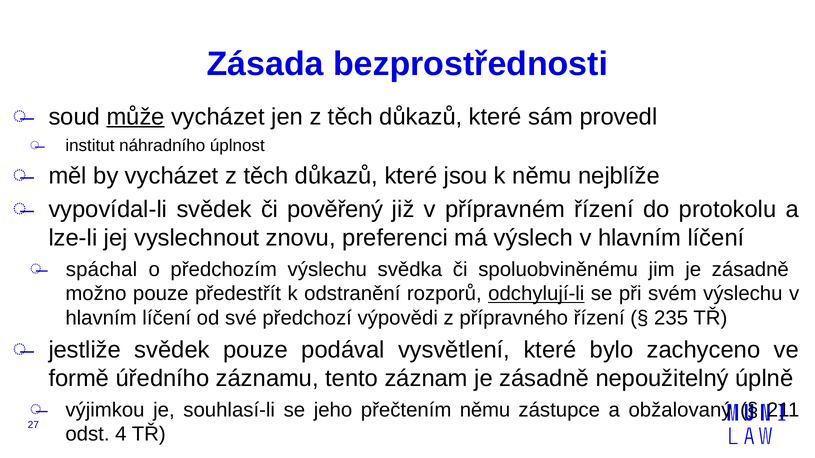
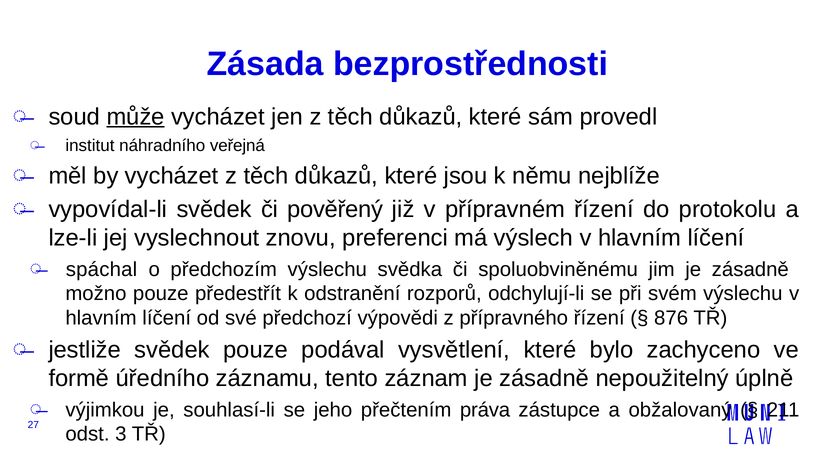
úplnost: úplnost -> veřejná
odchylují-li underline: present -> none
235: 235 -> 876
přečtením němu: němu -> práva
4: 4 -> 3
